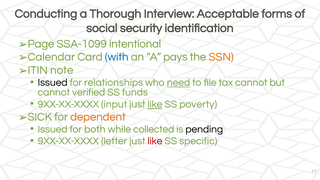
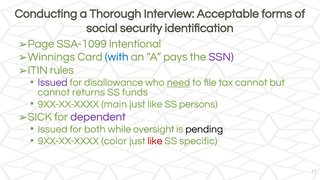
Calendar: Calendar -> Winnings
SSN colour: orange -> purple
note: note -> rules
Issued at (53, 83) colour: black -> purple
relationships: relationships -> disallowance
verified: verified -> returns
input: input -> main
like at (155, 104) underline: present -> none
poverty: poverty -> persons
dependent colour: orange -> purple
collected: collected -> oversight
letter: letter -> color
